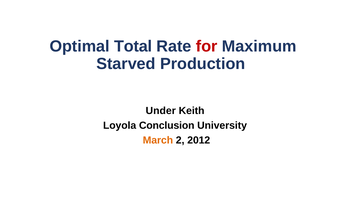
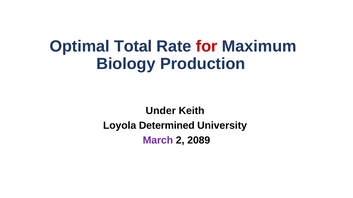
Starved: Starved -> Biology
Conclusion: Conclusion -> Determined
March colour: orange -> purple
2012: 2012 -> 2089
